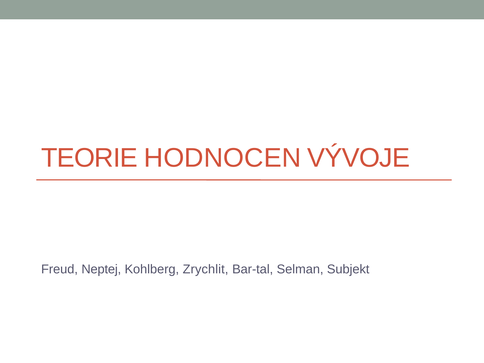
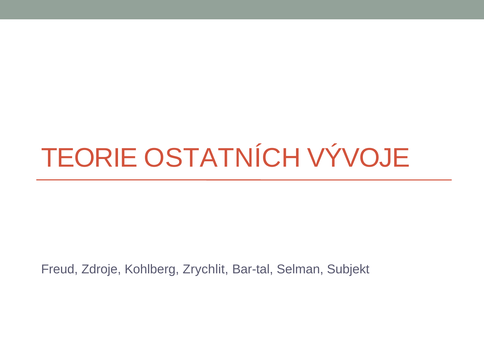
HODNOCEN: HODNOCEN -> OSTATNÍCH
Neptej: Neptej -> Zdroje
